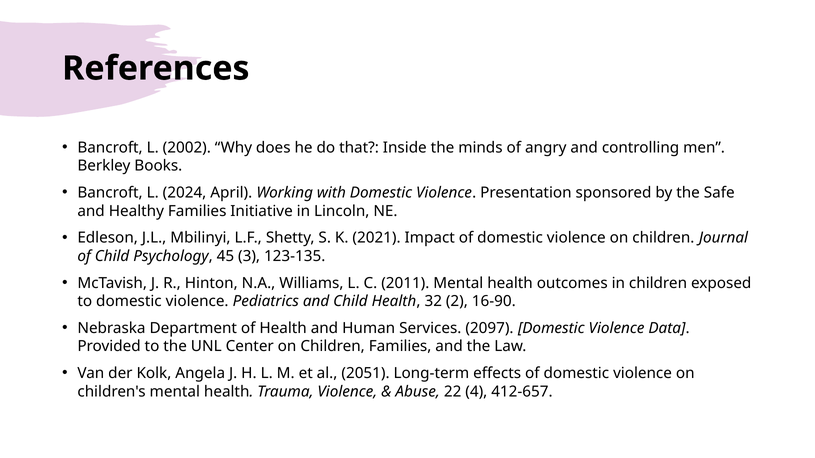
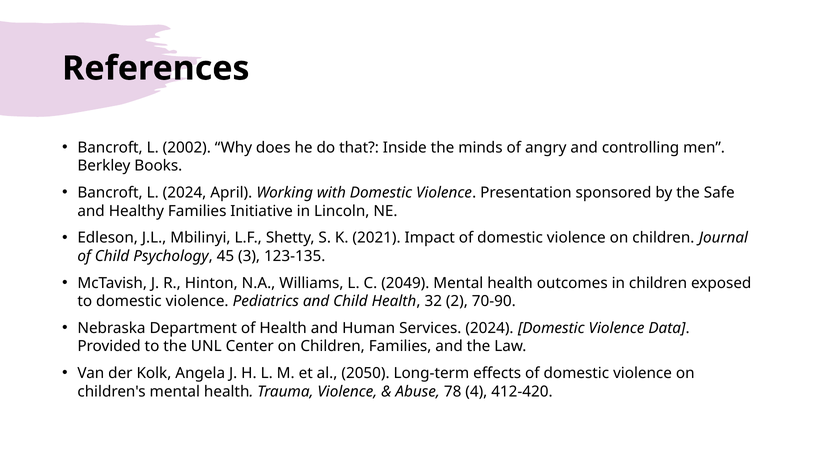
2011: 2011 -> 2049
16-90: 16-90 -> 70-90
Services 2097: 2097 -> 2024
2051: 2051 -> 2050
22: 22 -> 78
412-657: 412-657 -> 412-420
